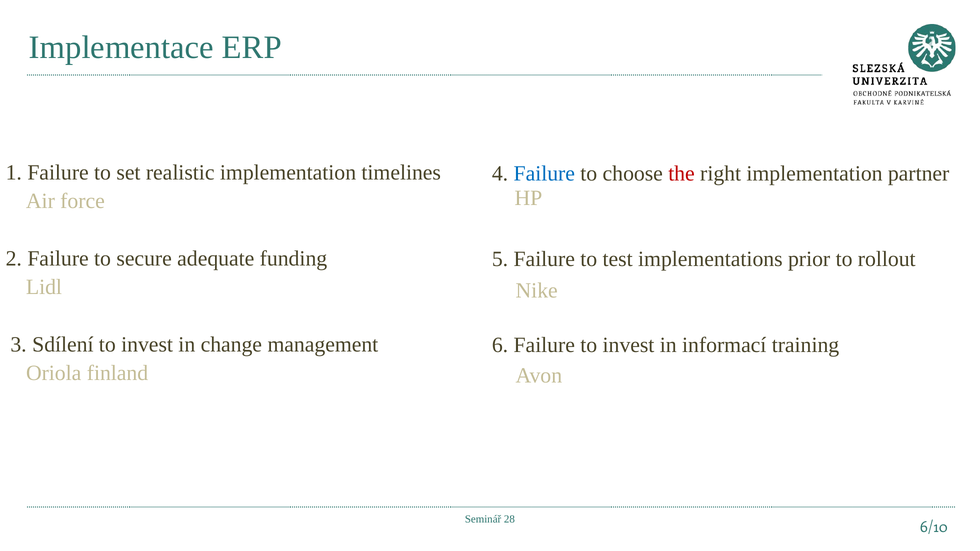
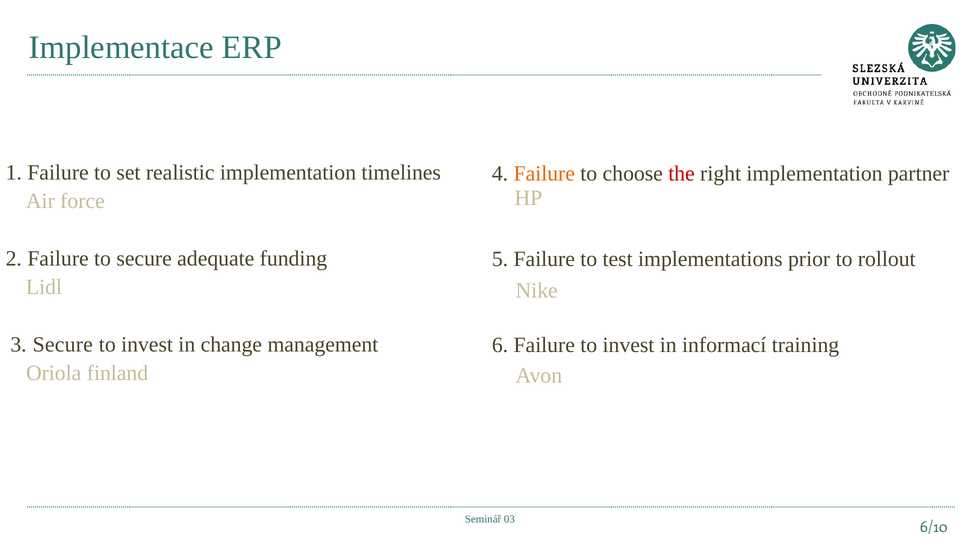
Failure at (544, 173) colour: blue -> orange
3 Sdílení: Sdílení -> Secure
28: 28 -> 03
